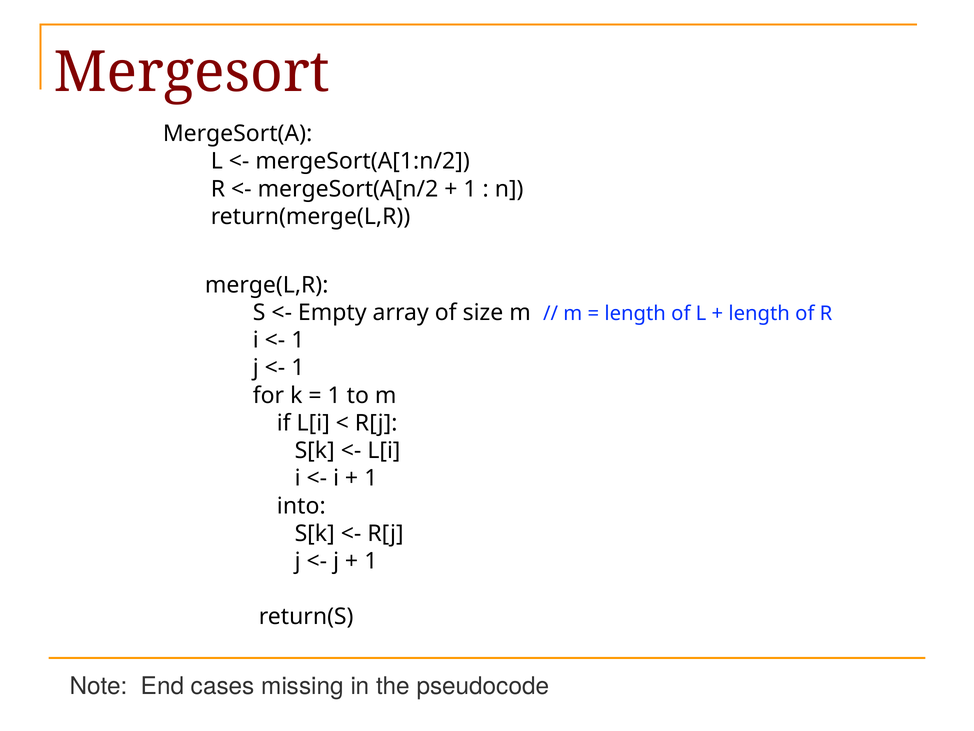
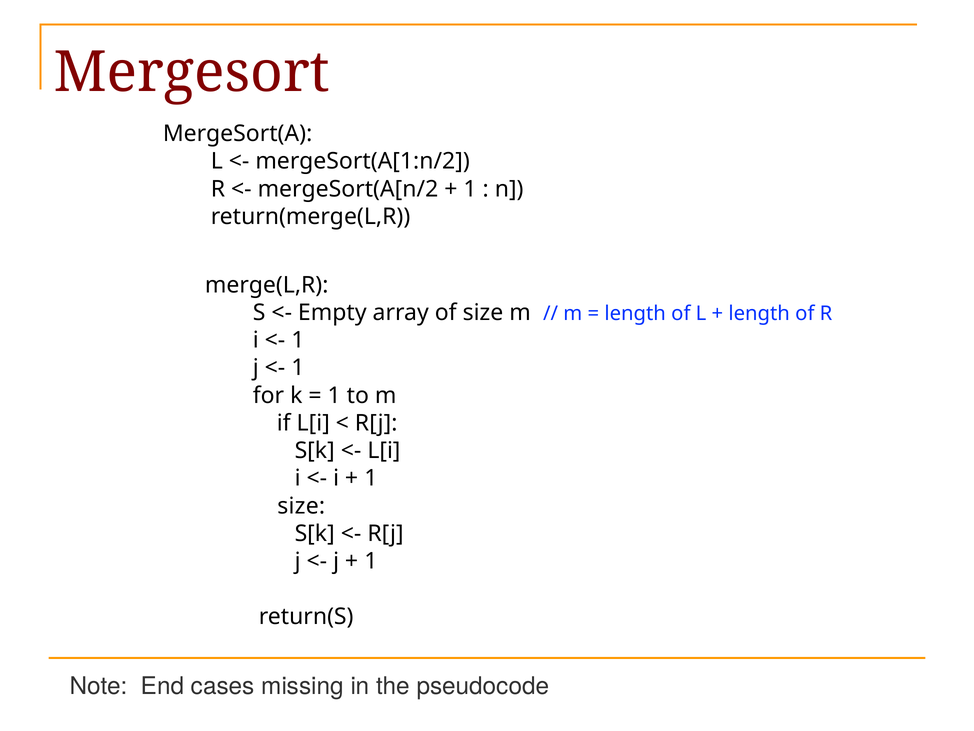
into at (301, 506): into -> size
